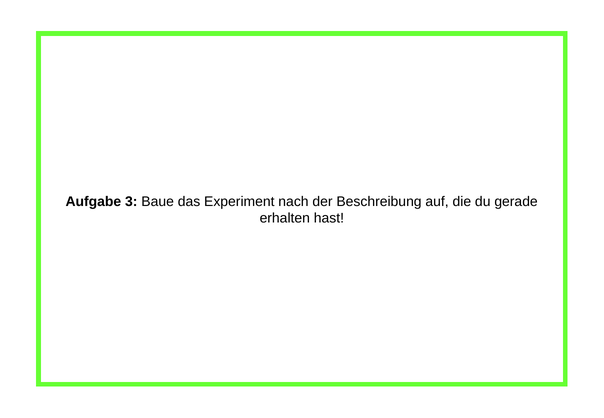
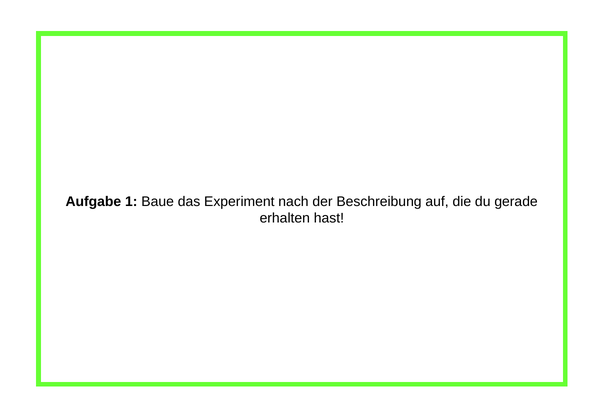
3: 3 -> 1
